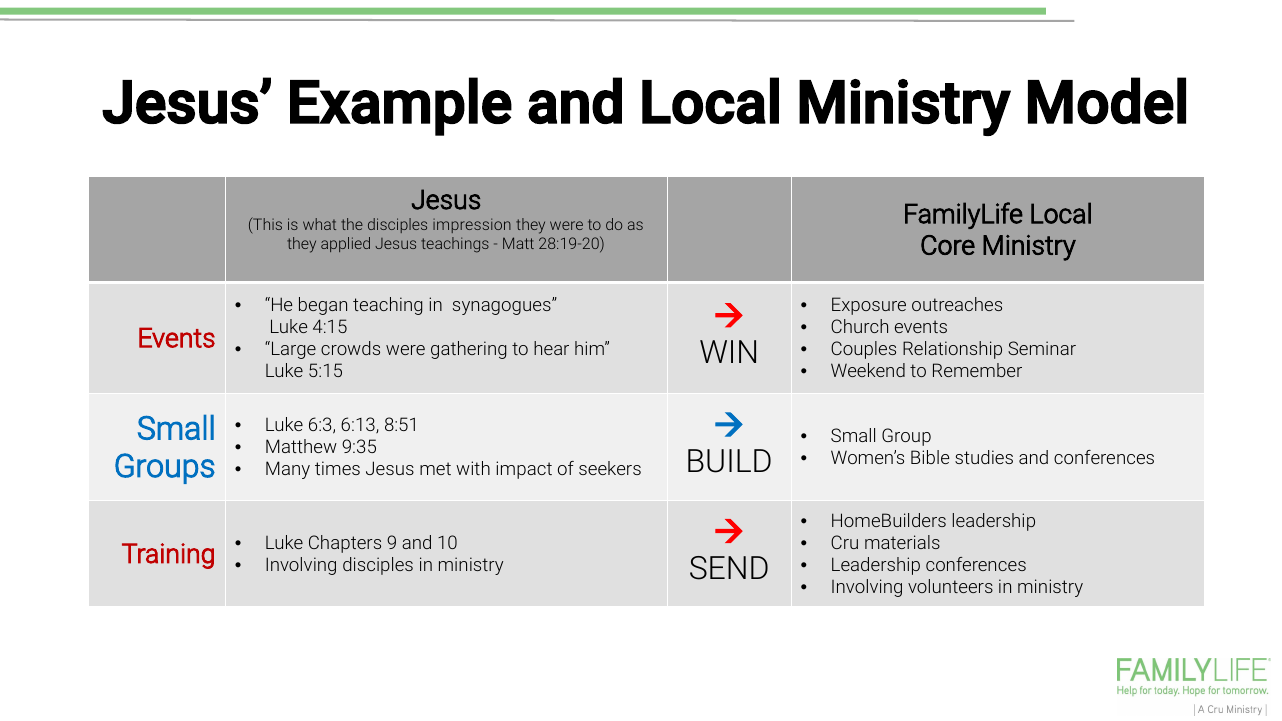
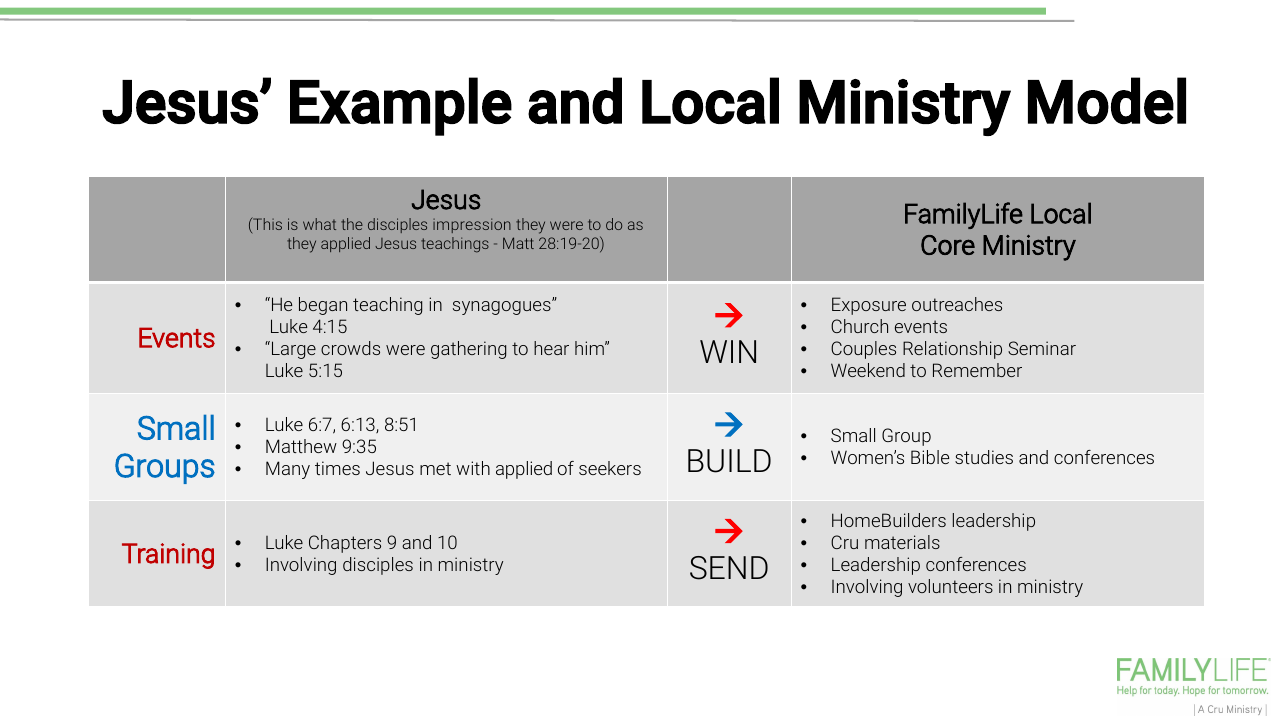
6:3: 6:3 -> 6:7
with impact: impact -> applied
